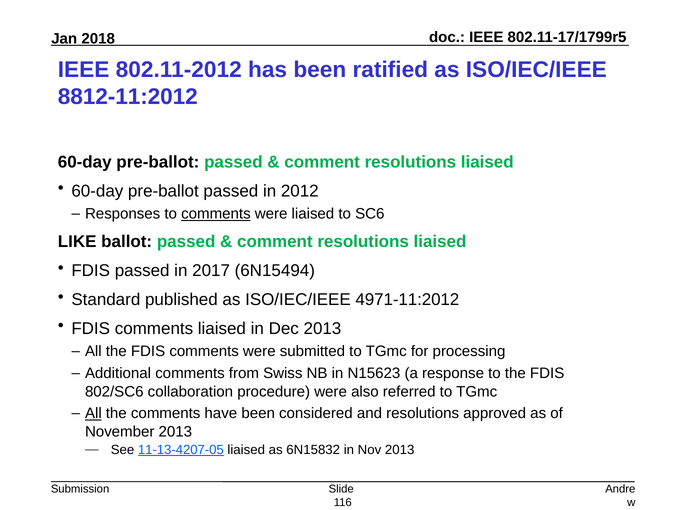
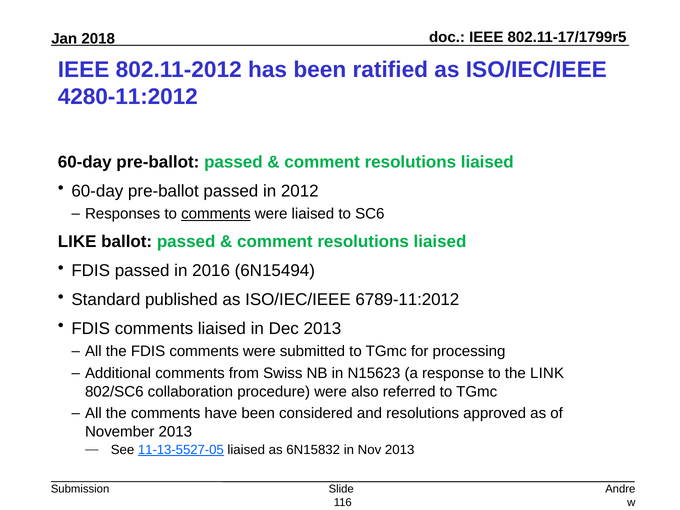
8812-11:2012: 8812-11:2012 -> 4280-11:2012
2017: 2017 -> 2016
4971-11:2012: 4971-11:2012 -> 6789-11:2012
to the FDIS: FDIS -> LINK
All at (93, 413) underline: present -> none
11-13-4207-05: 11-13-4207-05 -> 11-13-5527-05
